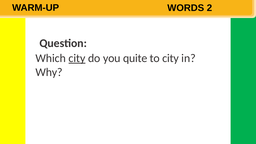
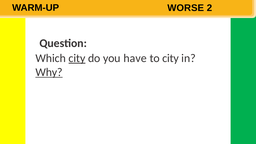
WORDS: WORDS -> WORSE
quite: quite -> have
Why underline: none -> present
